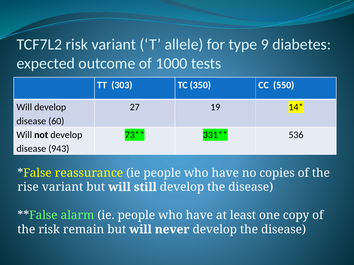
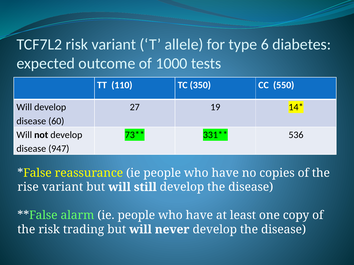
9: 9 -> 6
303: 303 -> 110
943: 943 -> 947
remain: remain -> trading
